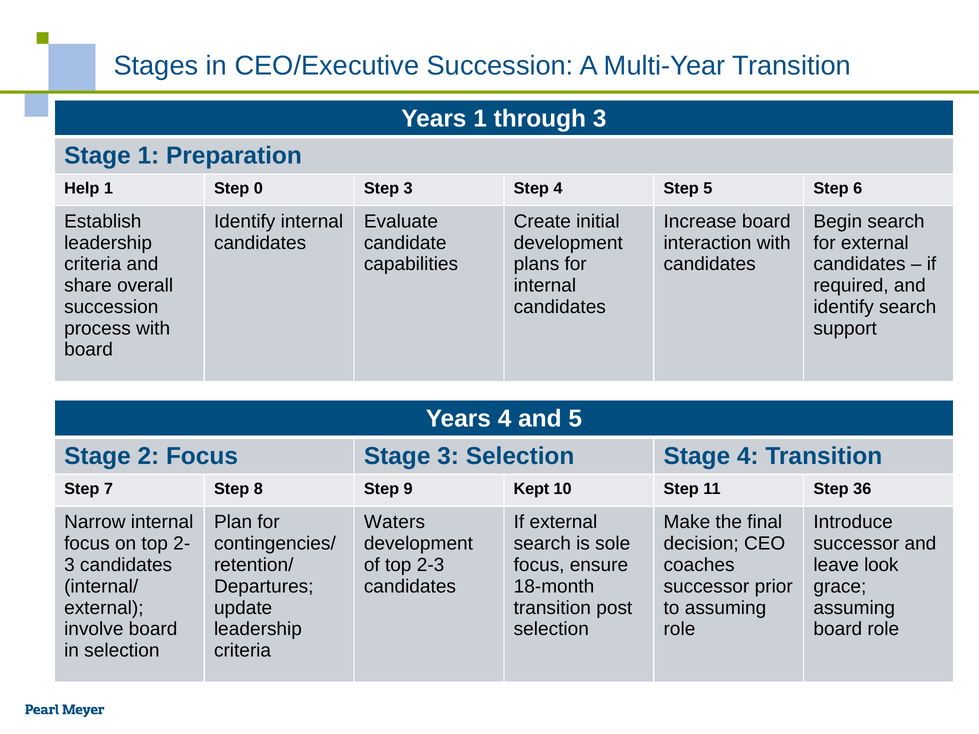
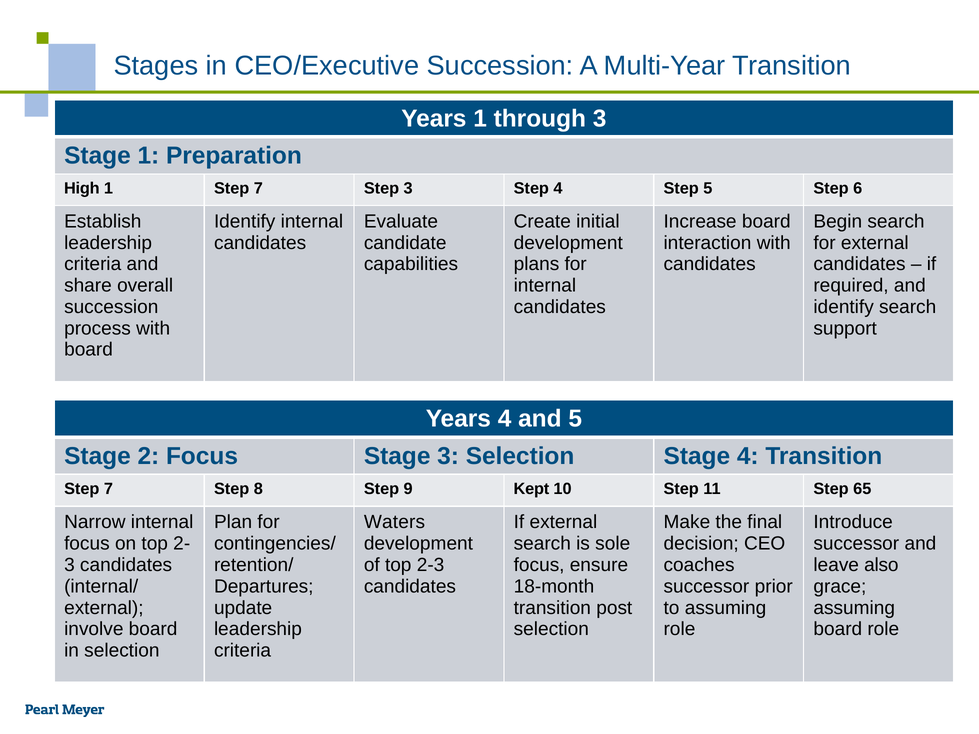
Help: Help -> High
1 Step 0: 0 -> 7
36: 36 -> 65
look: look -> also
